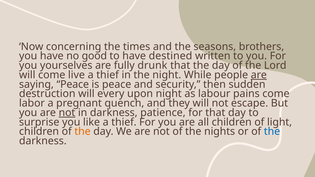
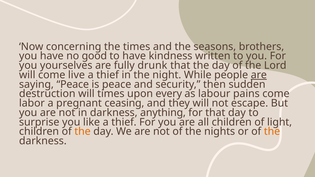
destined: destined -> kindness
will every: every -> times
upon night: night -> every
quench: quench -> ceasing
not at (67, 113) underline: present -> none
patience: patience -> anything
the at (272, 132) colour: blue -> orange
